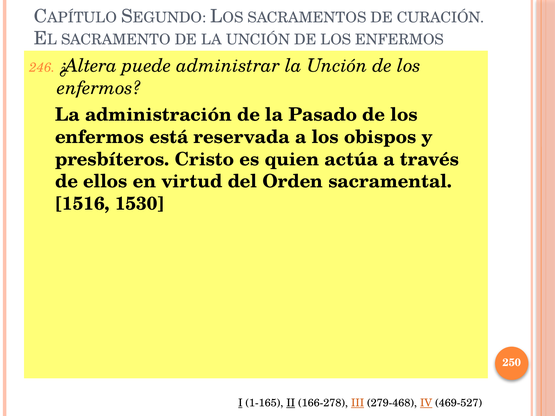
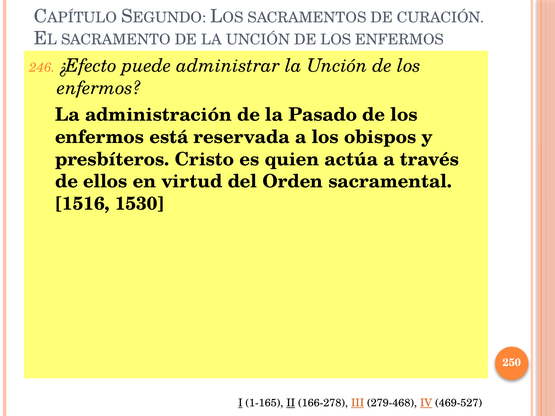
¿Altera: ¿Altera -> ¿Efecto
